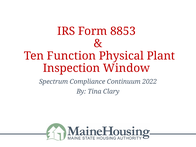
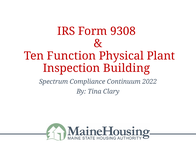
8853: 8853 -> 9308
Window: Window -> Building
